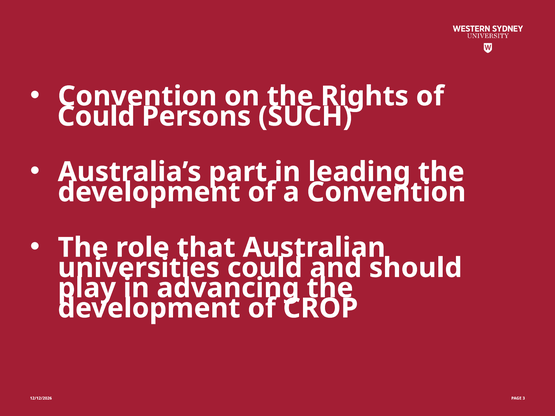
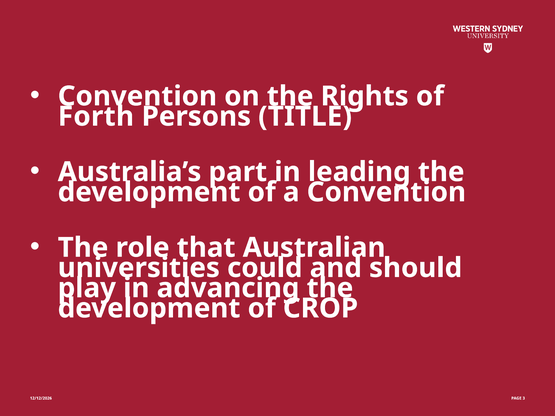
Could at (96, 117): Could -> Forth
SUCH: SUCH -> TITLE
